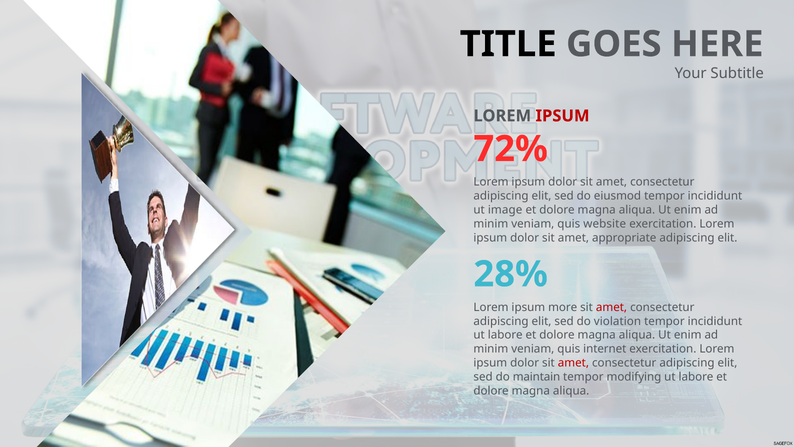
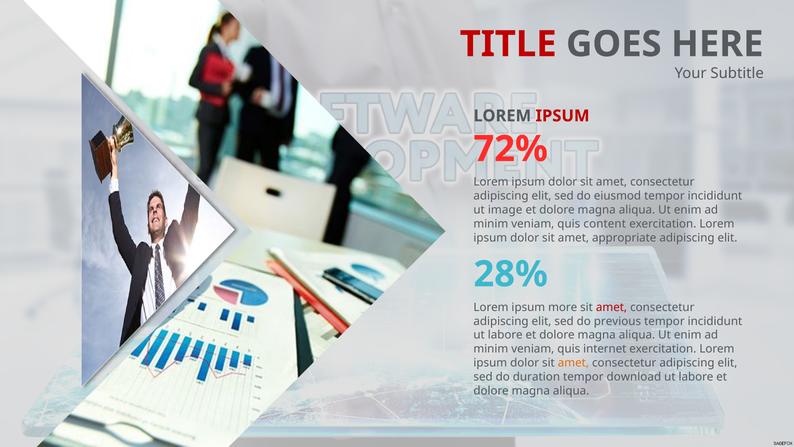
TITLE colour: black -> red
website: website -> content
violation: violation -> previous
amet at (573, 363) colour: red -> orange
maintain: maintain -> duration
modifying: modifying -> download
